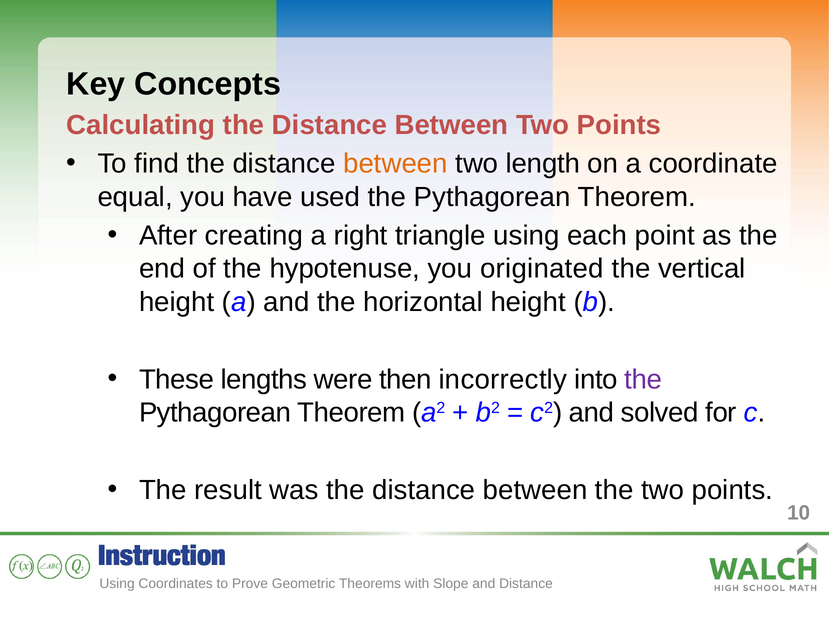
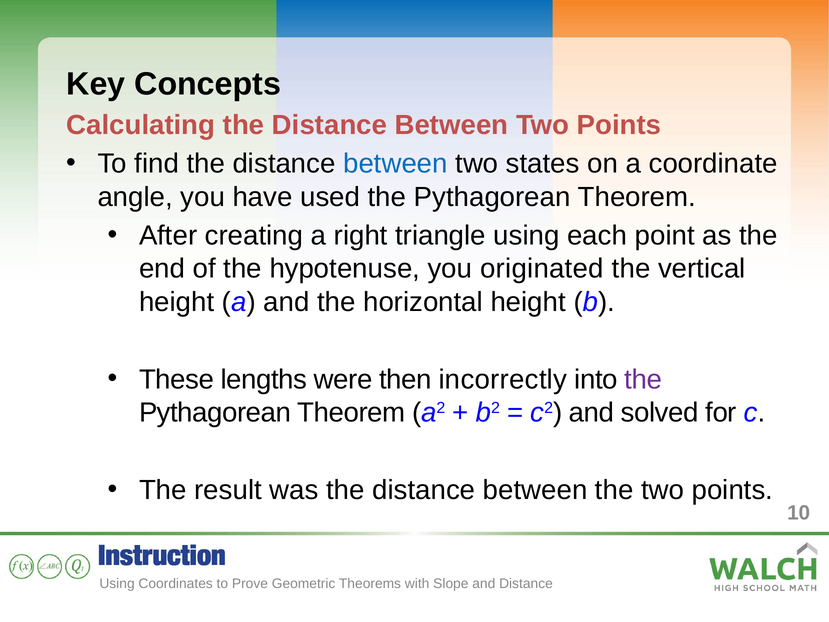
between at (395, 164) colour: orange -> blue
length: length -> states
equal: equal -> angle
